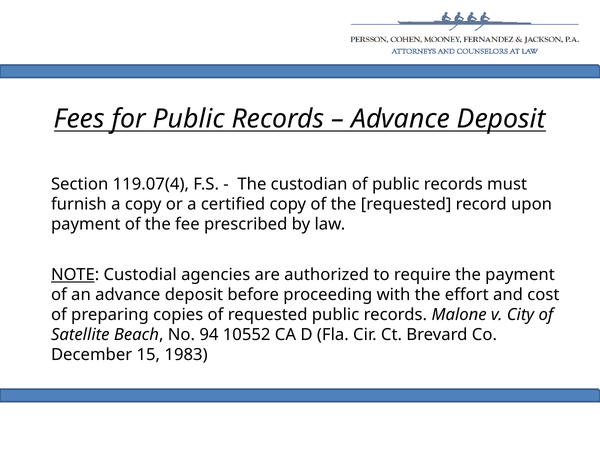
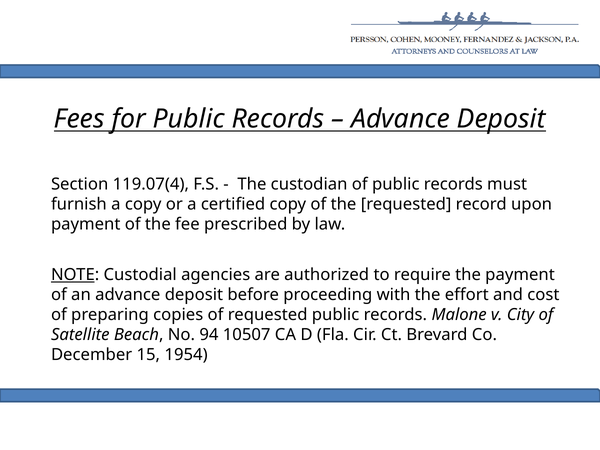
10552: 10552 -> 10507
1983: 1983 -> 1954
